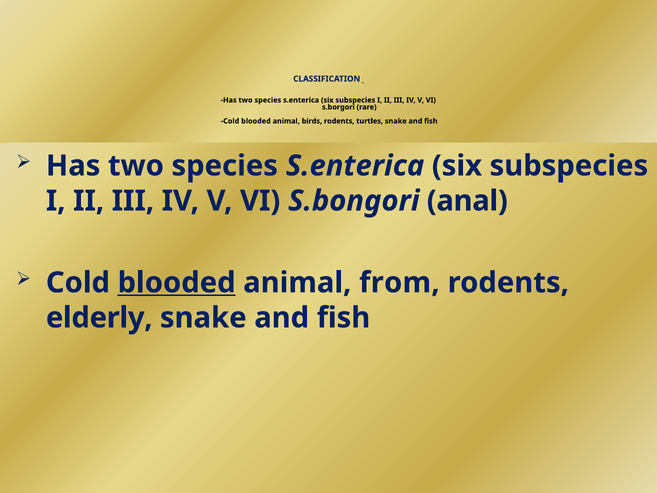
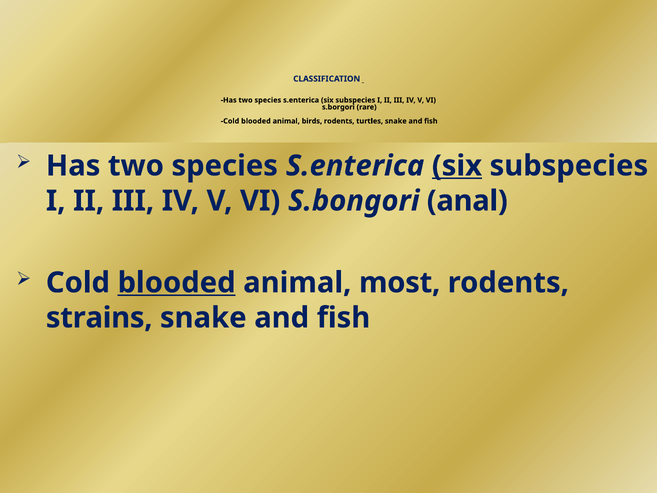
six at (457, 166) underline: none -> present
from: from -> most
elderly: elderly -> strains
